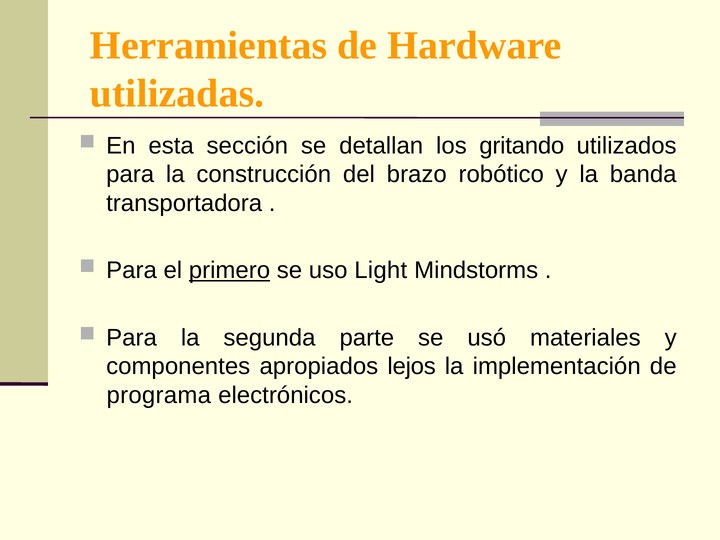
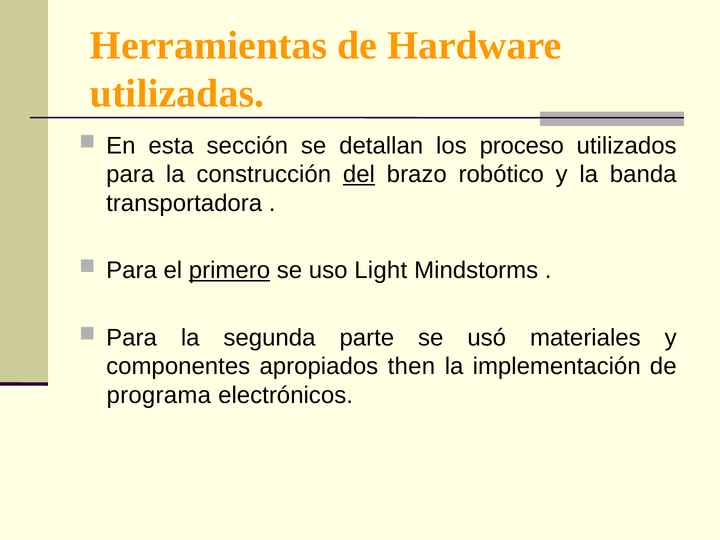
gritando: gritando -> proceso
del underline: none -> present
lejos: lejos -> then
